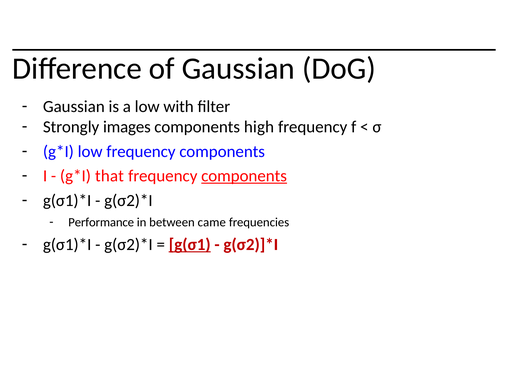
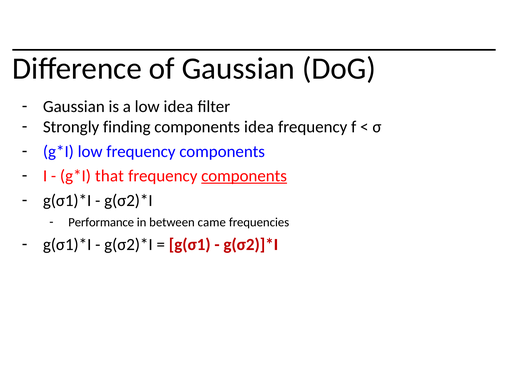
low with: with -> idea
images: images -> finding
components high: high -> idea
g(σ1 underline: present -> none
